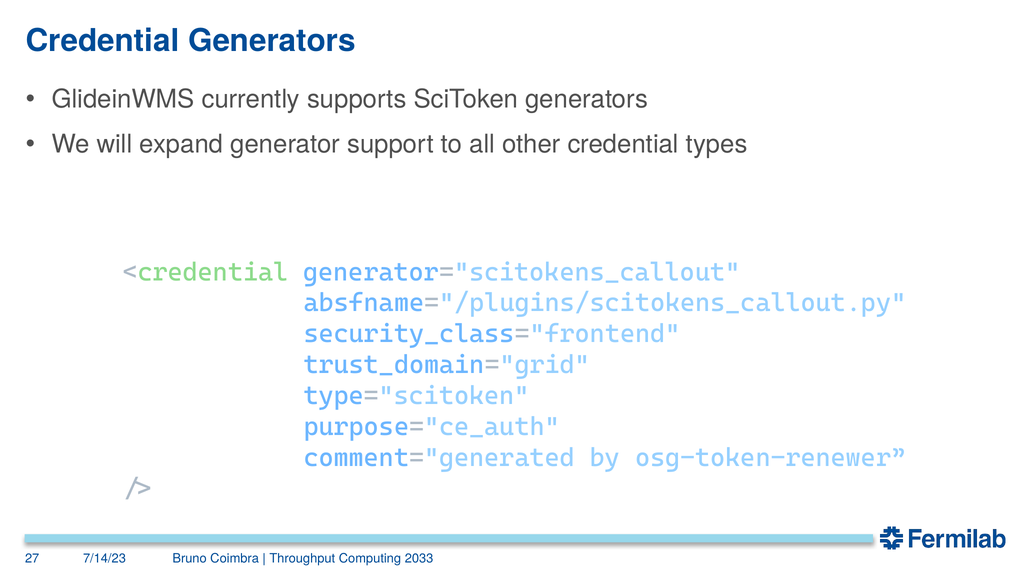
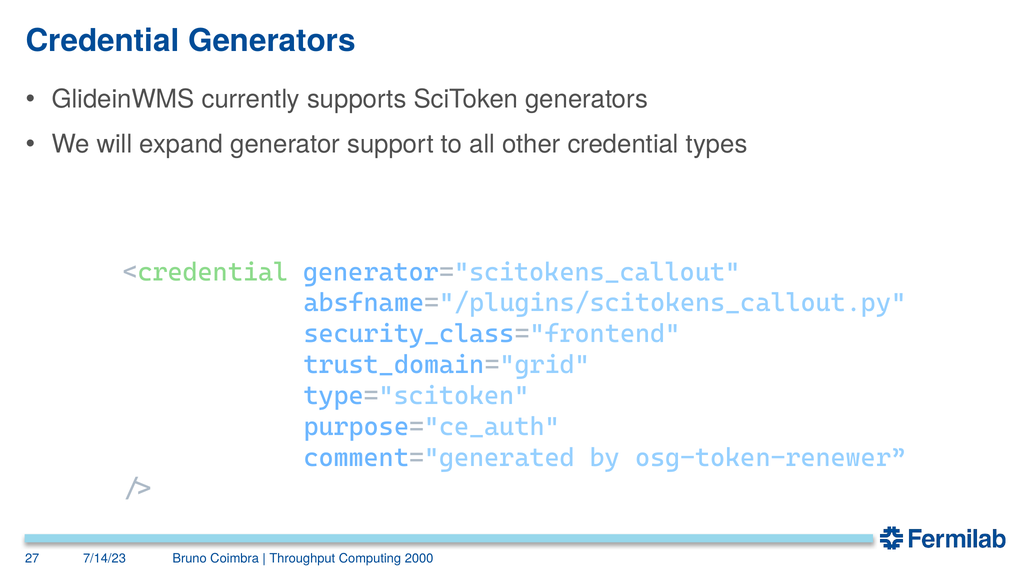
2033: 2033 -> 2000
